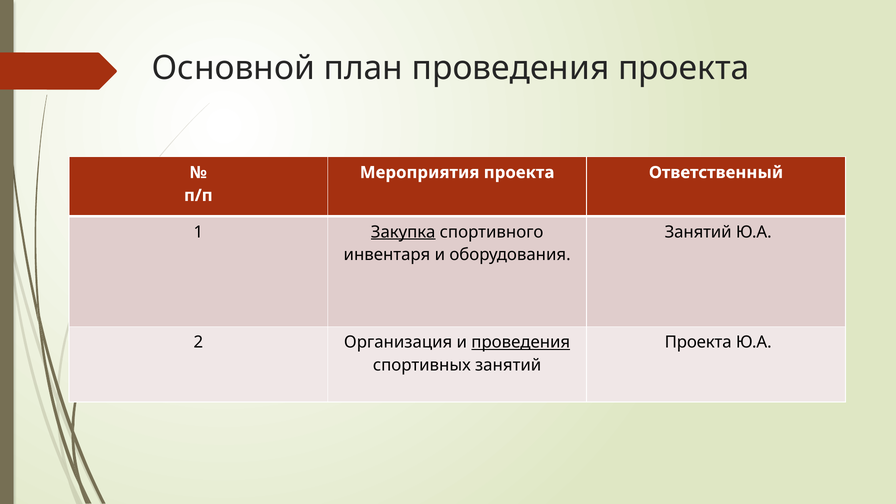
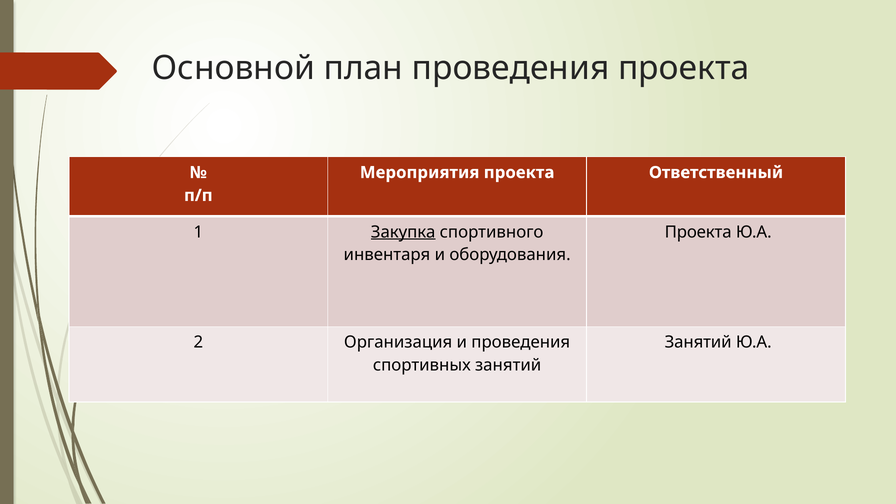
Занятий at (698, 232): Занятий -> Проекта
проведения at (521, 342) underline: present -> none
Проекта at (698, 342): Проекта -> Занятий
